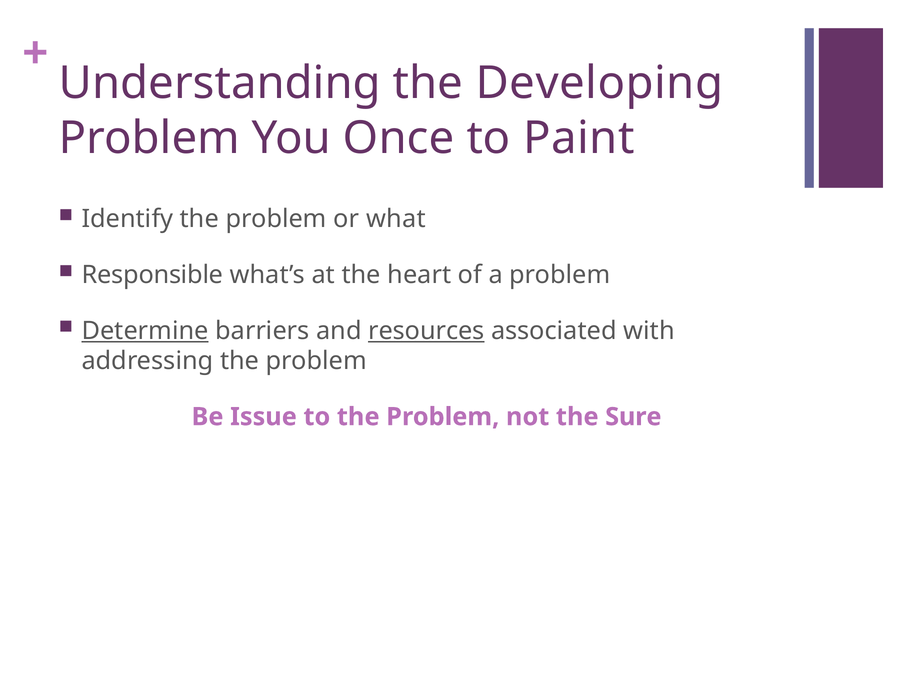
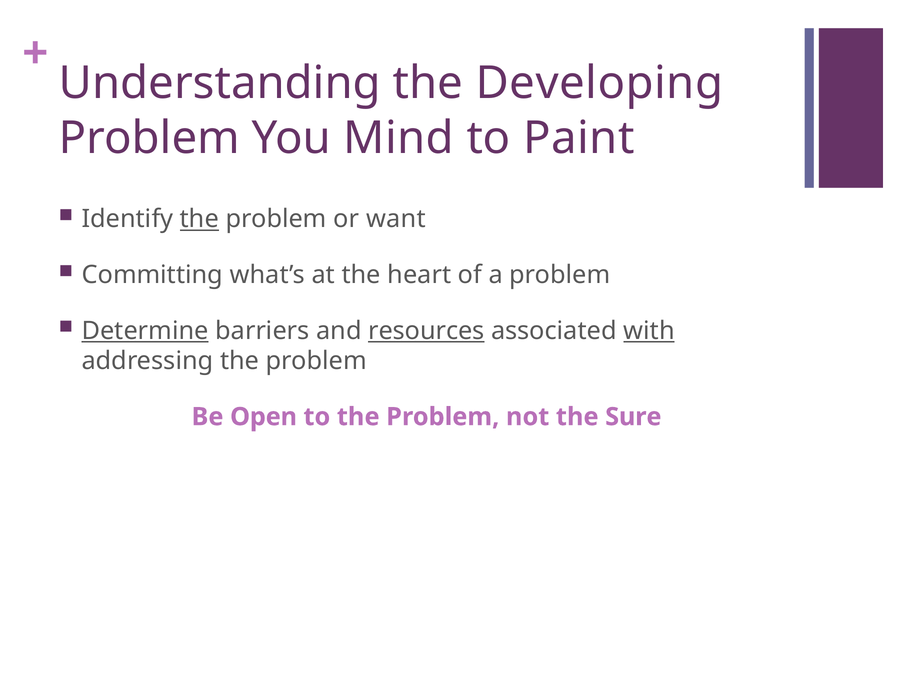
Once: Once -> Mind
the at (199, 219) underline: none -> present
what: what -> want
Responsible: Responsible -> Committing
with underline: none -> present
Issue: Issue -> Open
